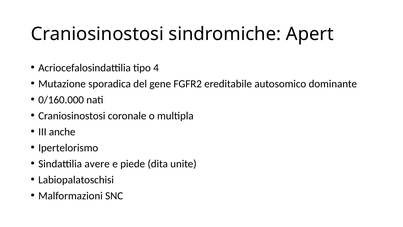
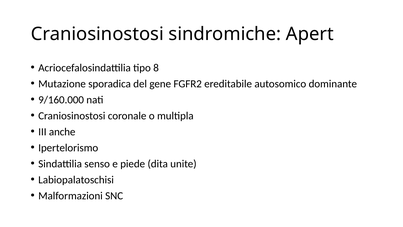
4: 4 -> 8
0/160.000: 0/160.000 -> 9/160.000
avere: avere -> senso
